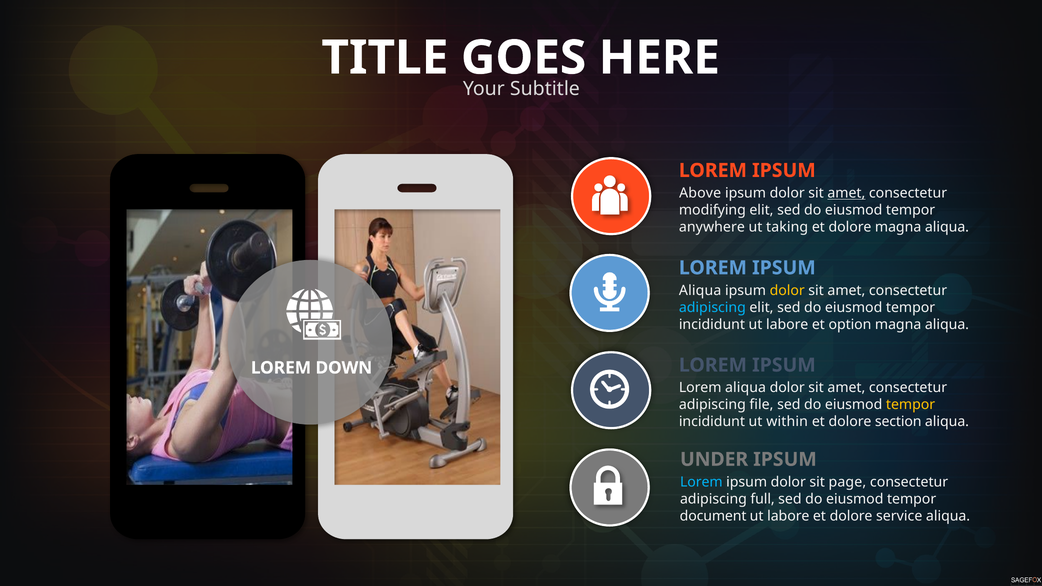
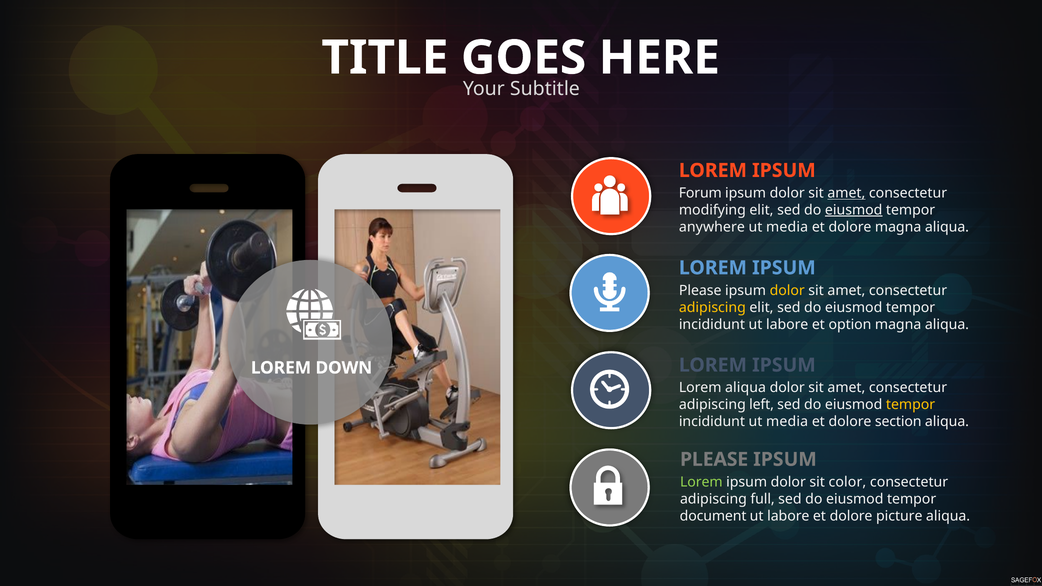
Above: Above -> Forum
eiusmod at (854, 210) underline: none -> present
taking at (787, 227): taking -> media
Aliqua at (700, 291): Aliqua -> Please
adipiscing at (712, 307) colour: light blue -> yellow
file: file -> left
incididunt ut within: within -> media
UNDER at (714, 459): UNDER -> PLEASE
Lorem at (701, 482) colour: light blue -> light green
page: page -> color
service: service -> picture
